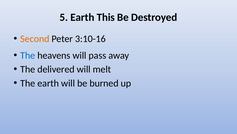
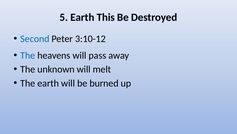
Second colour: orange -> blue
3:10-16: 3:10-16 -> 3:10-12
delivered: delivered -> unknown
